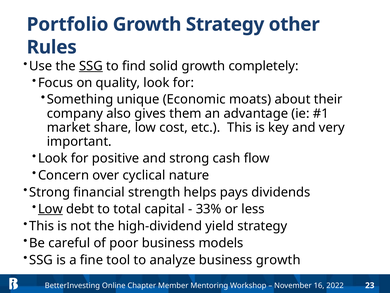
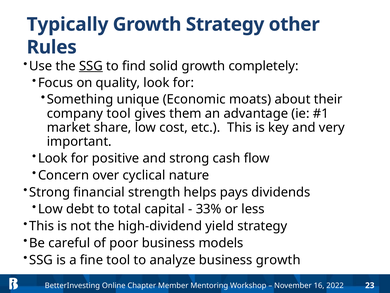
Portfolio: Portfolio -> Typically
company also: also -> tool
Low at (50, 209) underline: present -> none
